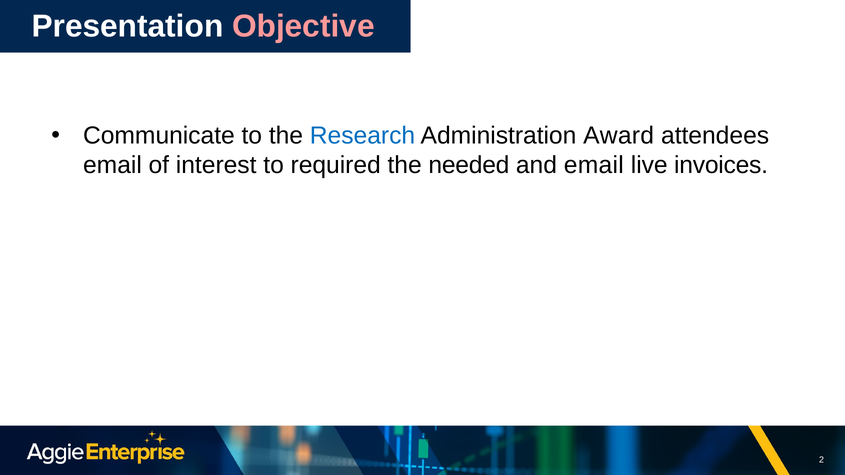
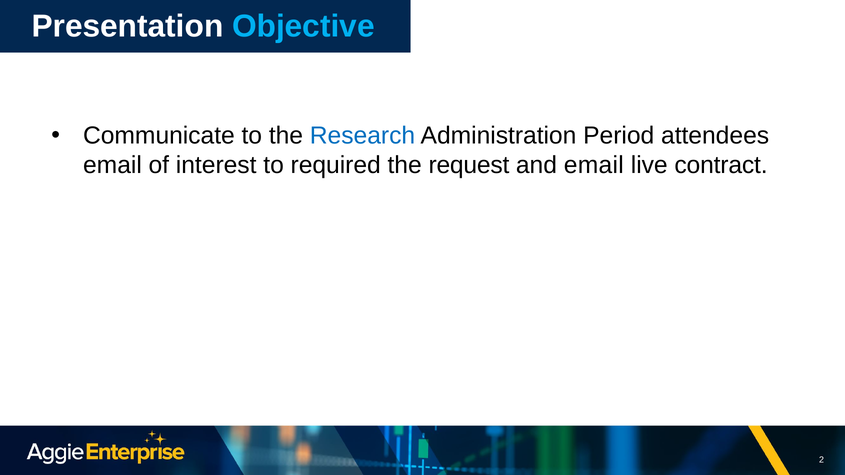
Objective colour: pink -> light blue
Award: Award -> Period
needed: needed -> request
invoices: invoices -> contract
